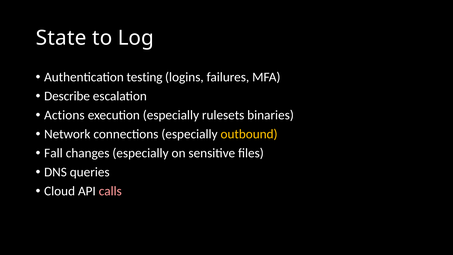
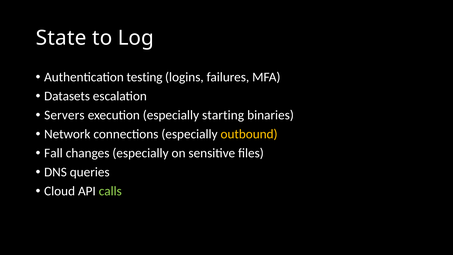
Describe: Describe -> Datasets
Actions: Actions -> Servers
rulesets: rulesets -> starting
calls colour: pink -> light green
